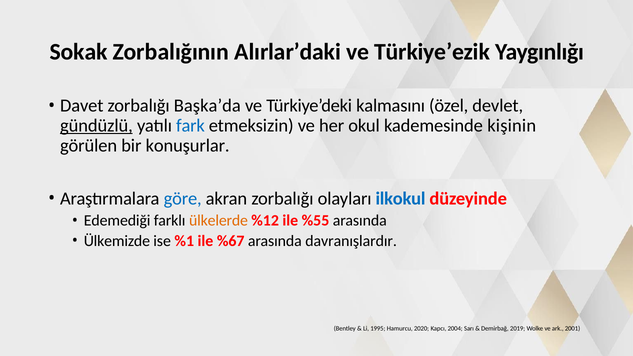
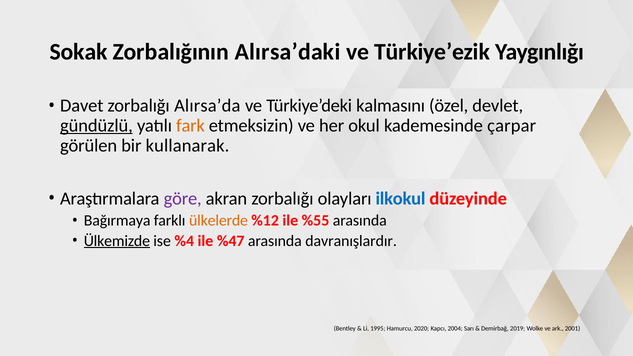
Alırlar’daki: Alırlar’daki -> Alırsa’daki
Başka’da: Başka’da -> Alırsa’da
fark colour: blue -> orange
kişinin: kişinin -> çarpar
konuşurlar: konuşurlar -> kullanarak
göre colour: blue -> purple
Edemediği: Edemediği -> Bağırmaya
Ülkemizde underline: none -> present
%1: %1 -> %4
%67: %67 -> %47
